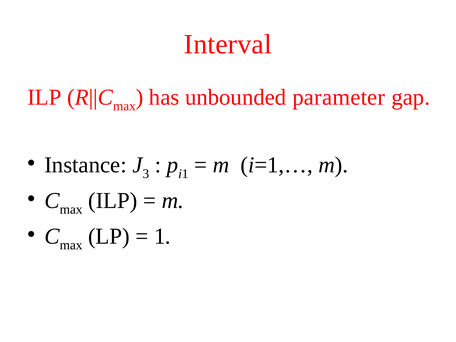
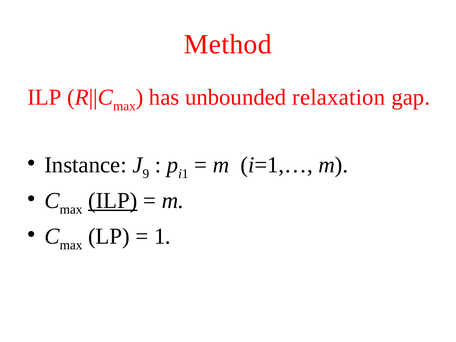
Interval: Interval -> Method
parameter: parameter -> relaxation
3: 3 -> 9
ILP at (113, 201) underline: none -> present
